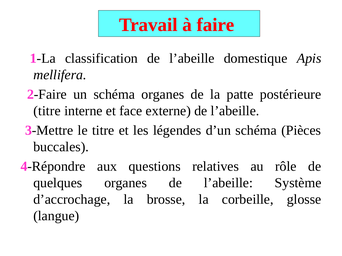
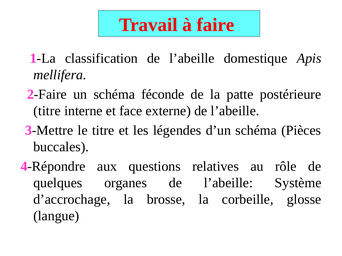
schéma organes: organes -> féconde
